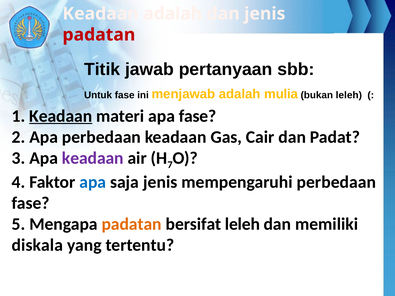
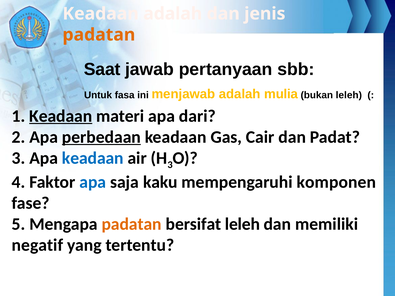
padatan at (99, 35) colour: red -> orange
Titik: Titik -> Saat
Untuk fase: fase -> fasa
apa fase: fase -> dari
perbedaan at (101, 137) underline: none -> present
keadaan at (93, 158) colour: purple -> blue
7 at (170, 165): 7 -> 3
saja jenis: jenis -> kaku
mempengaruhi perbedaan: perbedaan -> komponen
diskala: diskala -> negatif
